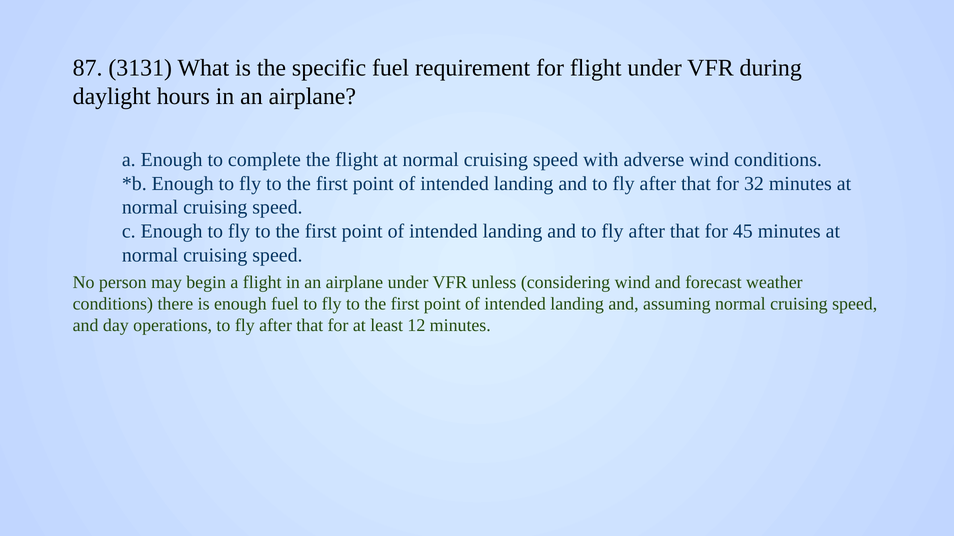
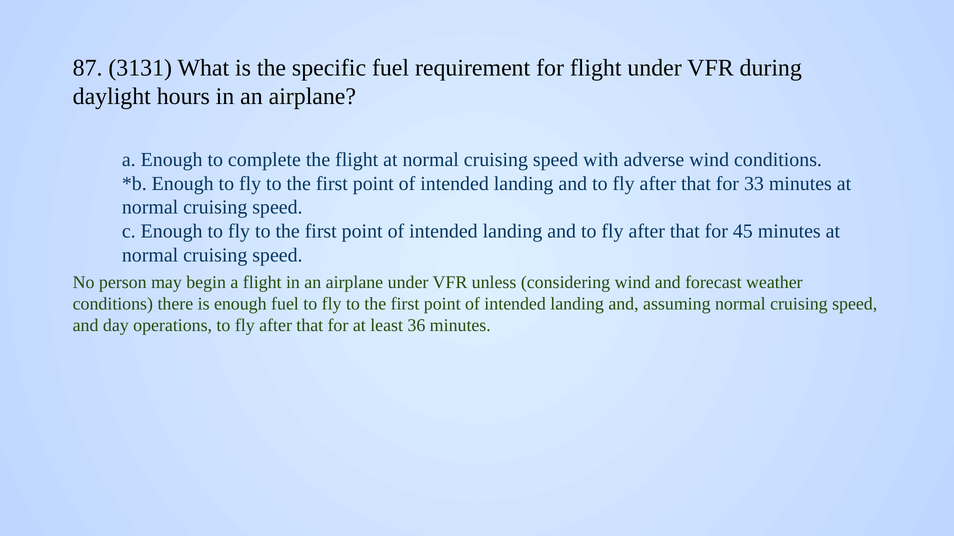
32: 32 -> 33
12: 12 -> 36
